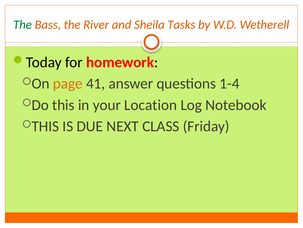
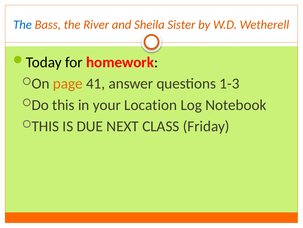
The at (22, 25) colour: green -> blue
Tasks: Tasks -> Sister
1-4: 1-4 -> 1-3
